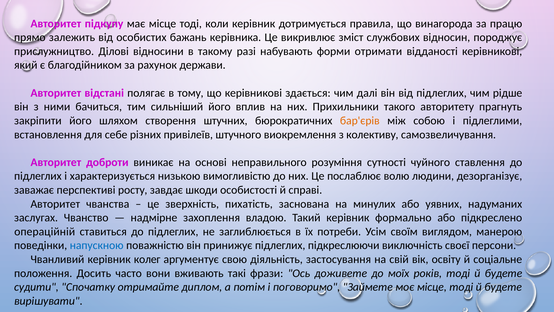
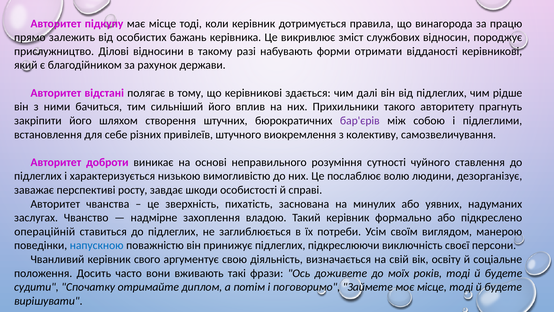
бар'єрів colour: orange -> purple
колег: колег -> свого
застосування: застосування -> визначається
